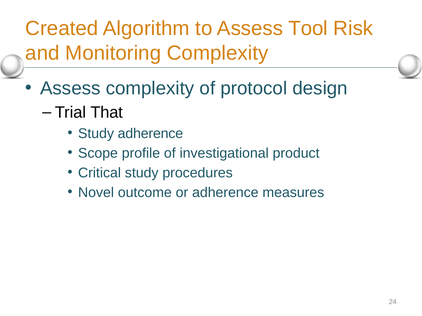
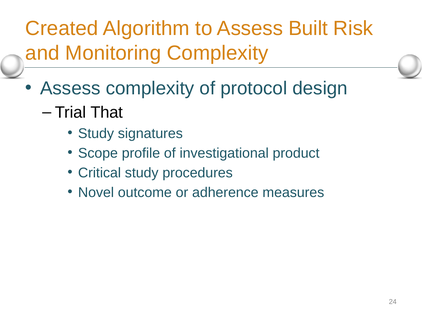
Tool: Tool -> Built
Study adherence: adherence -> signatures
